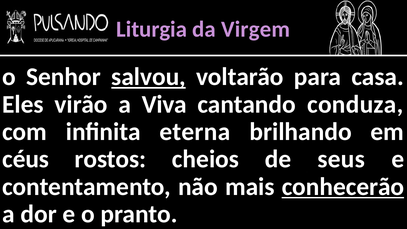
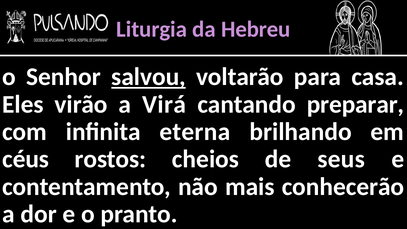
Virgem: Virgem -> Hebreu
Viva: Viva -> Virá
conduza: conduza -> preparar
conhecerão underline: present -> none
